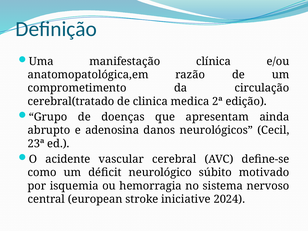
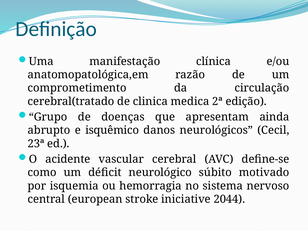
adenosina: adenosina -> isquêmico
2024: 2024 -> 2044
